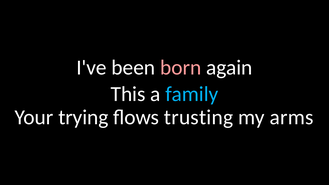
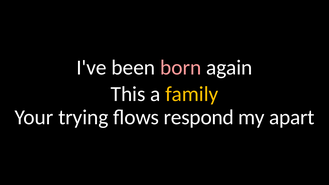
family colour: light blue -> yellow
trusting: trusting -> respond
arms: arms -> apart
